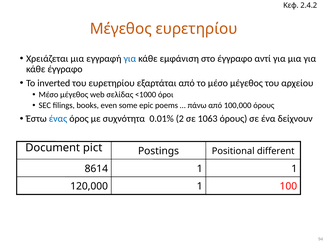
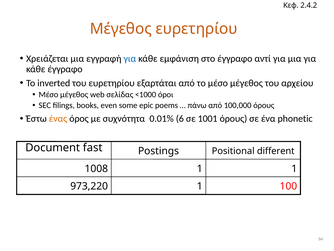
ένας colour: blue -> orange
2: 2 -> 6
1063: 1063 -> 1001
δείχνουν: δείχνουν -> phonetic
pict: pict -> fast
8614: 8614 -> 1008
120,000: 120,000 -> 973,220
